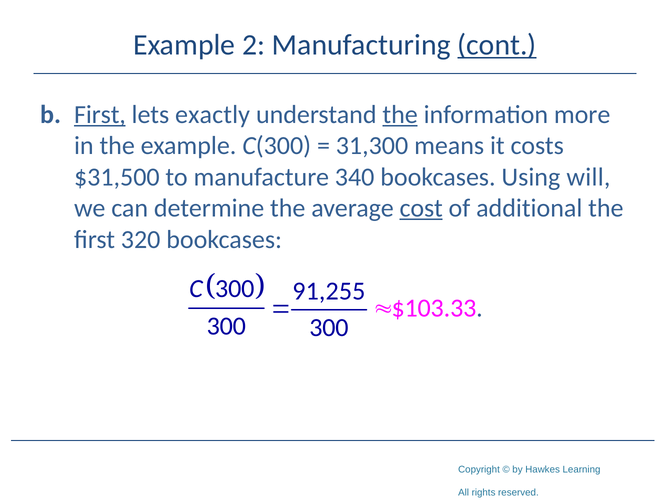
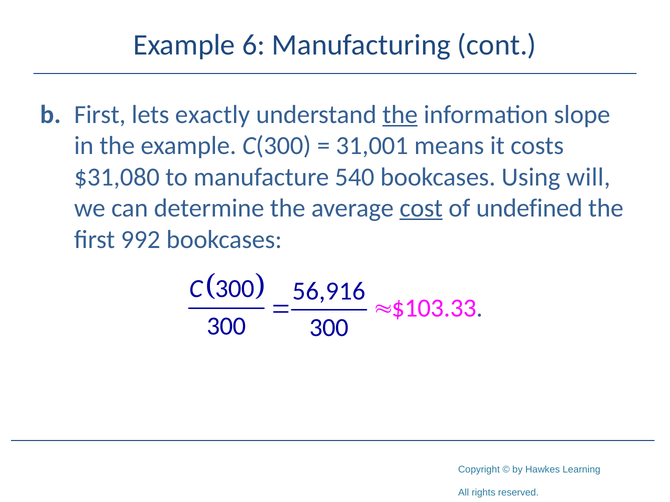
2: 2 -> 6
cont underline: present -> none
First at (100, 115) underline: present -> none
more: more -> slope
31,300: 31,300 -> 31,001
$31,500: $31,500 -> $31,080
340: 340 -> 540
additional: additional -> undefined
320: 320 -> 992
91,255: 91,255 -> 56,916
